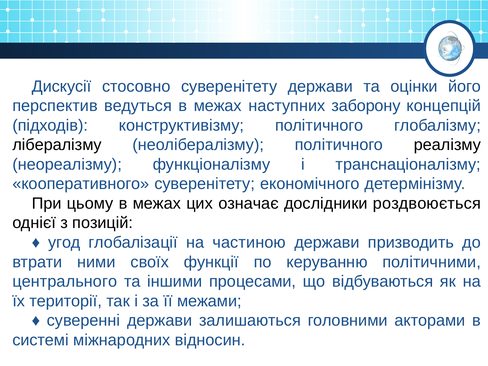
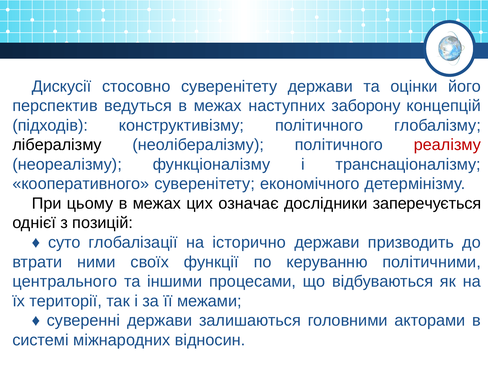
реалізму colour: black -> red
роздвоюється: роздвоюється -> заперечується
угод: угод -> суто
частиною: частиною -> історично
